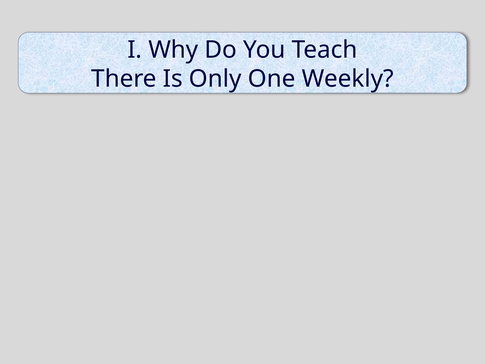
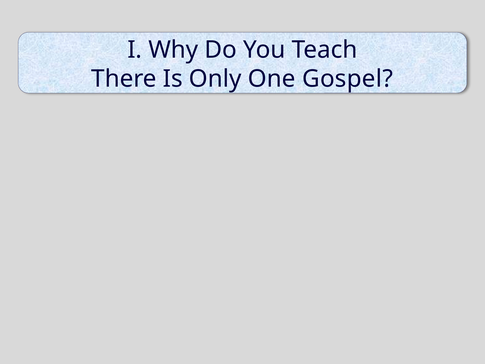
Weekly: Weekly -> Gospel
